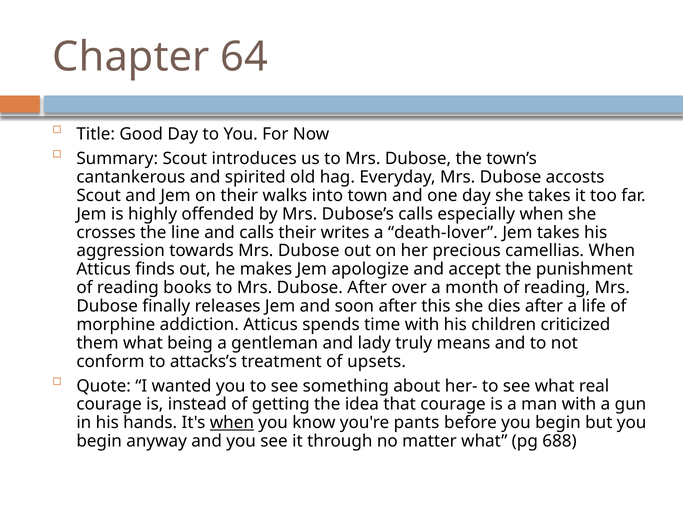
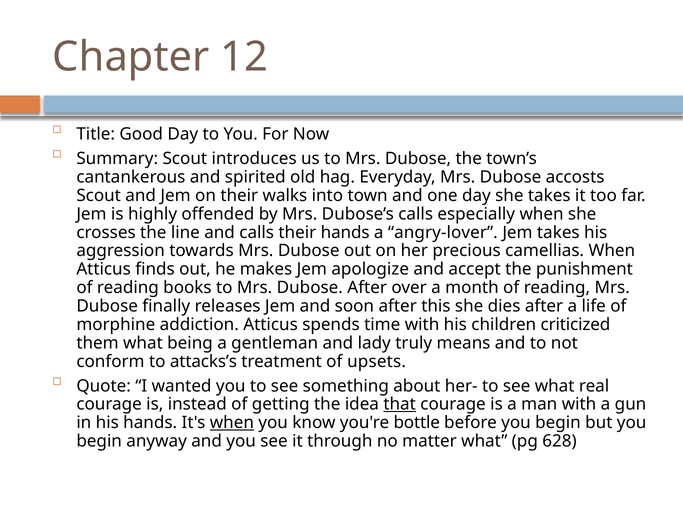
64: 64 -> 12
their writes: writes -> hands
death-lover: death-lover -> angry-lover
that underline: none -> present
pants: pants -> bottle
688: 688 -> 628
